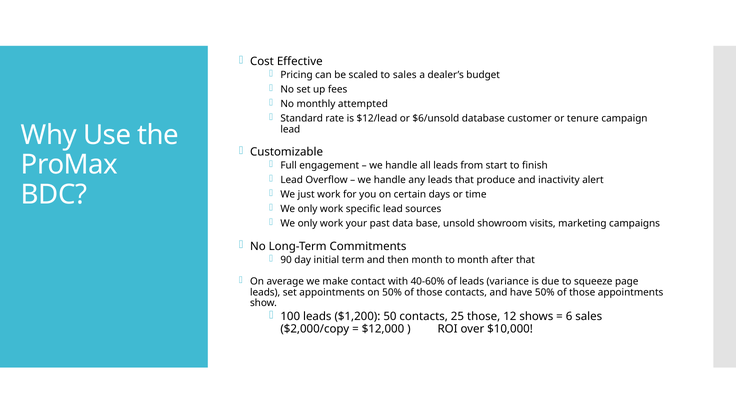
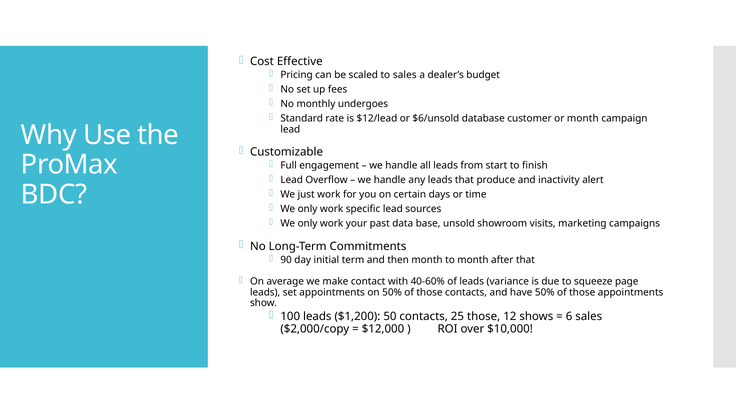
attempted: attempted -> undergoes
or tenure: tenure -> month
